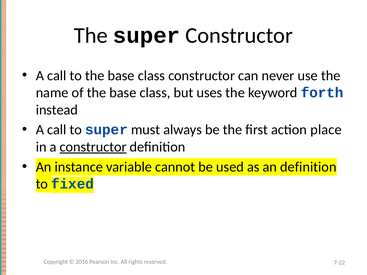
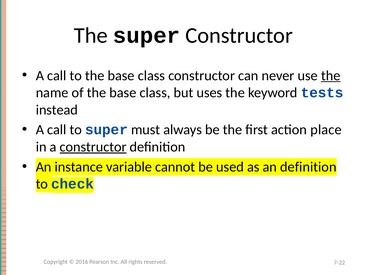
the at (331, 76) underline: none -> present
forth: forth -> tests
fixed: fixed -> check
